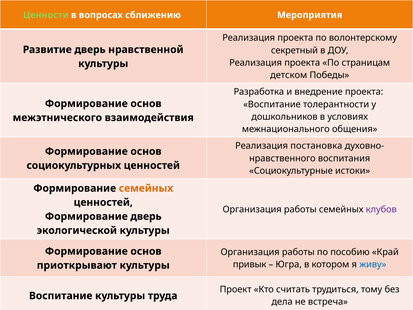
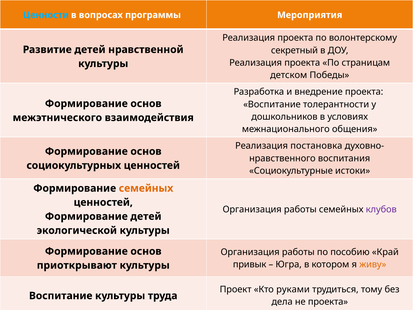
Ценности colour: light green -> light blue
сближению: сближению -> программы
Развитие дверь: дверь -> детей
Формирование дверь: дверь -> детей
живу colour: blue -> orange
считать: считать -> руками
не встреча: встреча -> проекта
